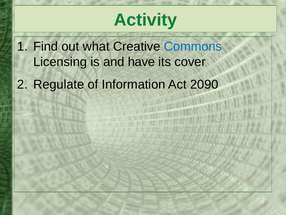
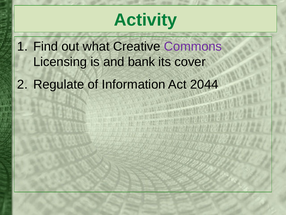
Commons colour: blue -> purple
have: have -> bank
2090: 2090 -> 2044
